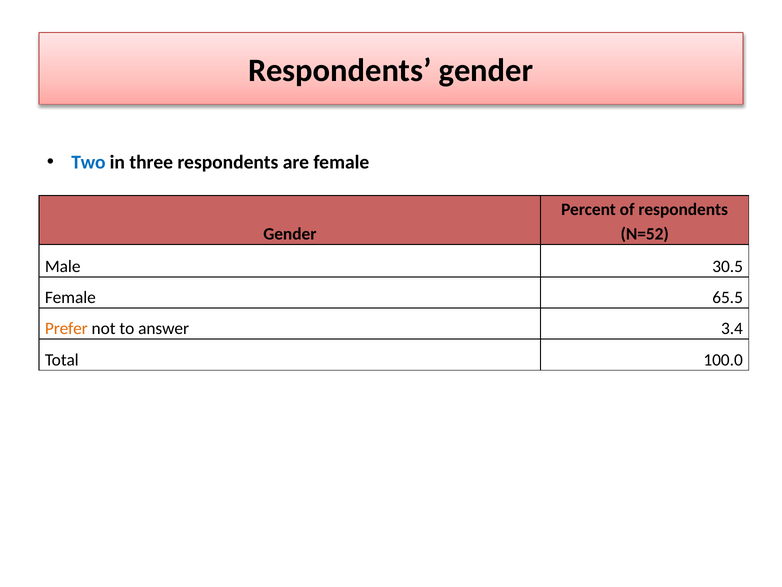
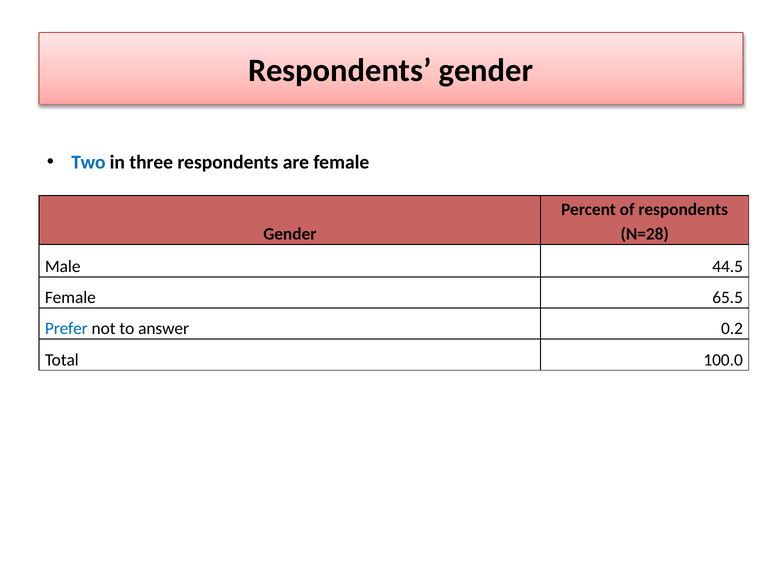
N=52: N=52 -> N=28
30.5: 30.5 -> 44.5
Prefer colour: orange -> blue
3.4: 3.4 -> 0.2
